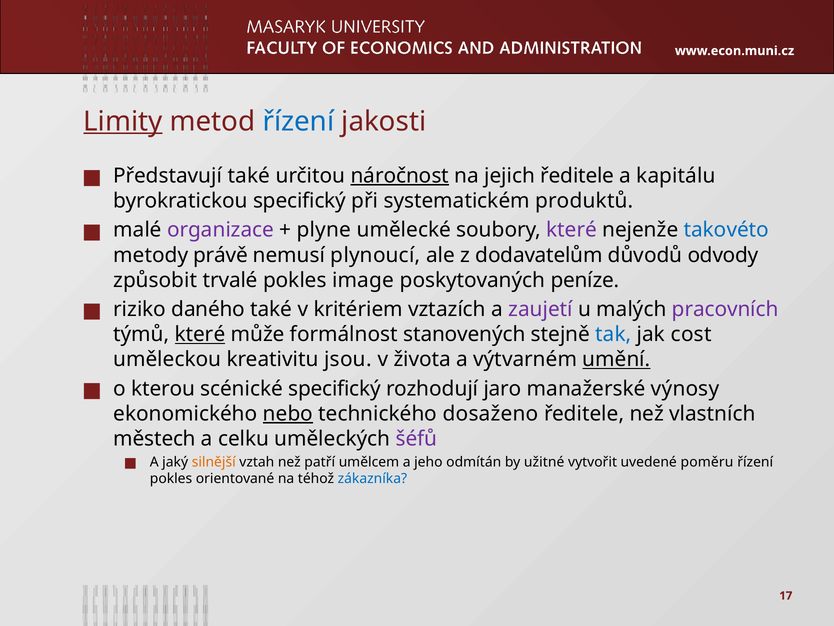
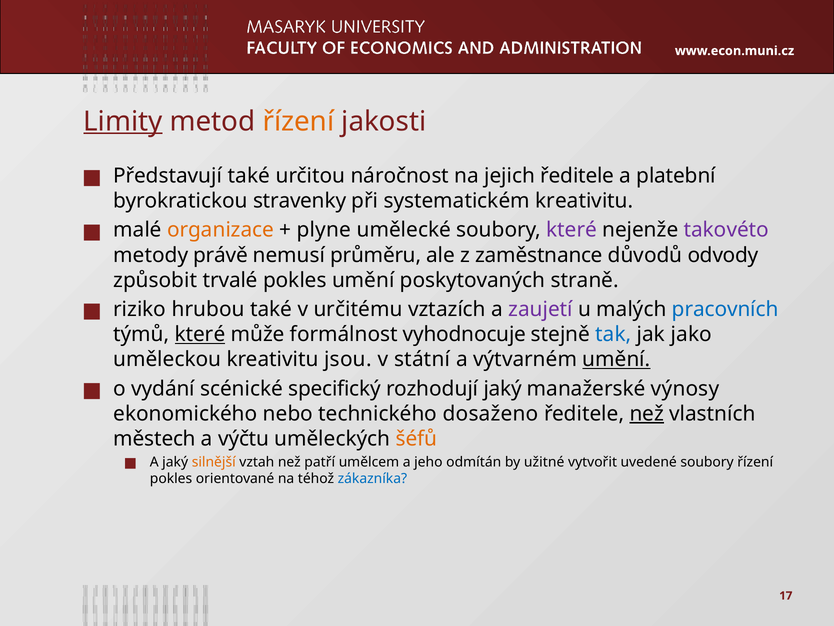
řízení at (298, 121) colour: blue -> orange
náročnost underline: present -> none
kapitálu: kapitálu -> platební
byrokratickou specifický: specifický -> stravenky
systematickém produktů: produktů -> kreativitu
organizace colour: purple -> orange
takovéto colour: blue -> purple
plynoucí: plynoucí -> průměru
dodavatelům: dodavatelům -> zaměstnance
pokles image: image -> umění
peníze: peníze -> straně
daného: daného -> hrubou
kritériem: kritériem -> určitému
pracovních colour: purple -> blue
stanovených: stanovených -> vyhodnocuje
cost: cost -> jako
života: života -> státní
kterou: kterou -> vydání
rozhodují jaro: jaro -> jaký
nebo underline: present -> none
než at (647, 413) underline: none -> present
celku: celku -> výčtu
šéfů colour: purple -> orange
uvedené poměru: poměru -> soubory
